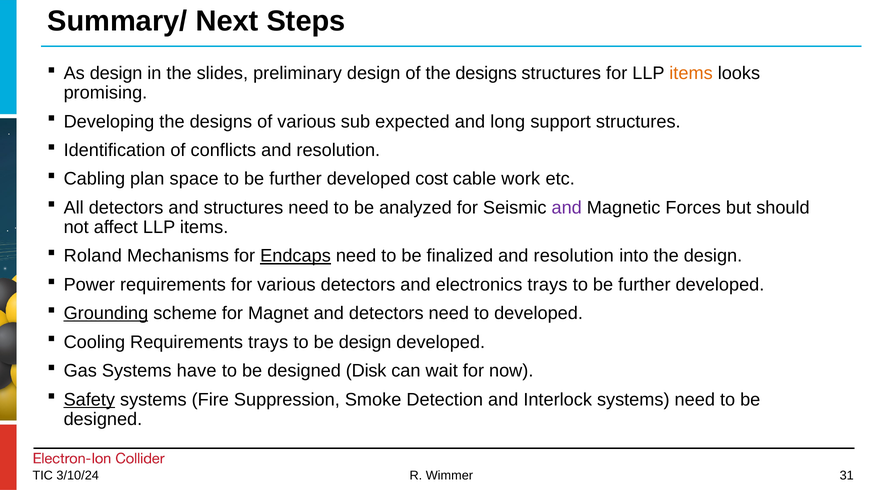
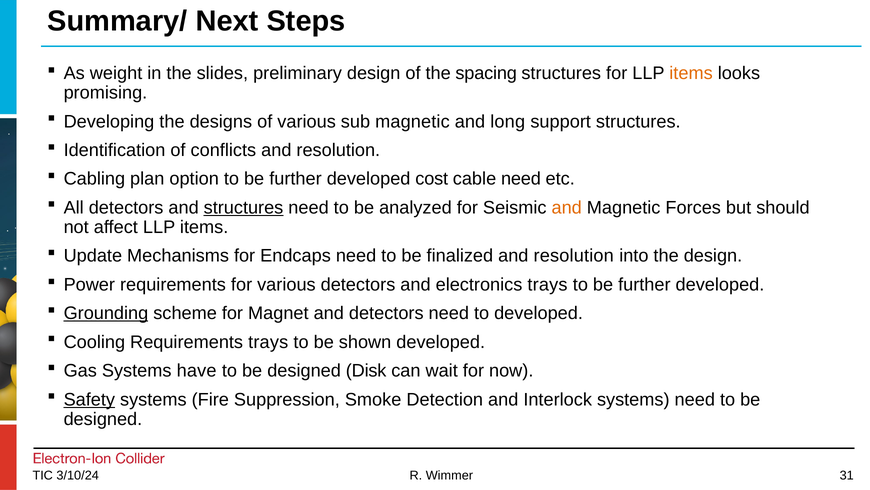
As design: design -> weight
of the designs: designs -> spacing
sub expected: expected -> magnetic
space: space -> option
cable work: work -> need
structures at (244, 207) underline: none -> present
and at (567, 207) colour: purple -> orange
Roland: Roland -> Update
Endcaps underline: present -> none
be design: design -> shown
